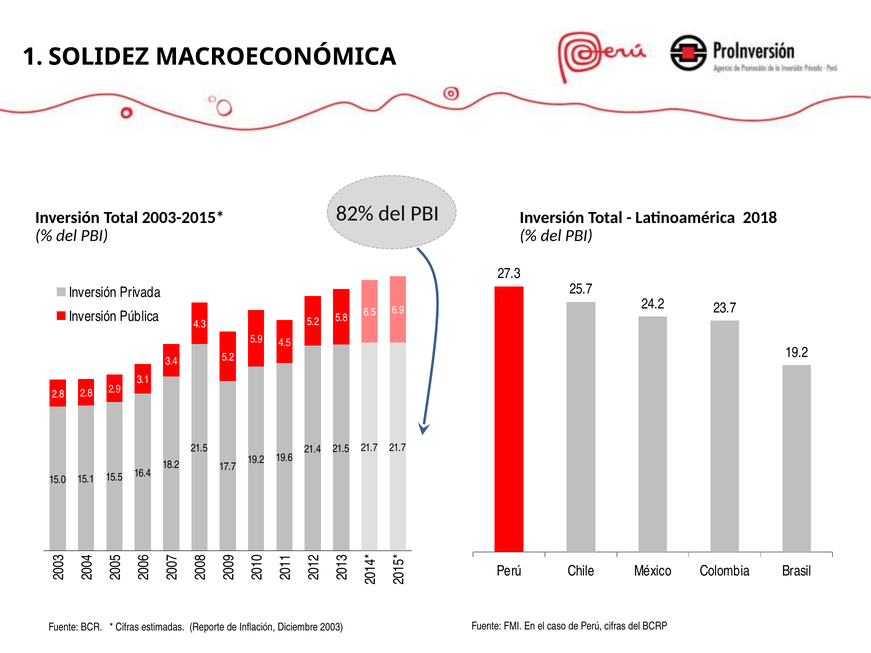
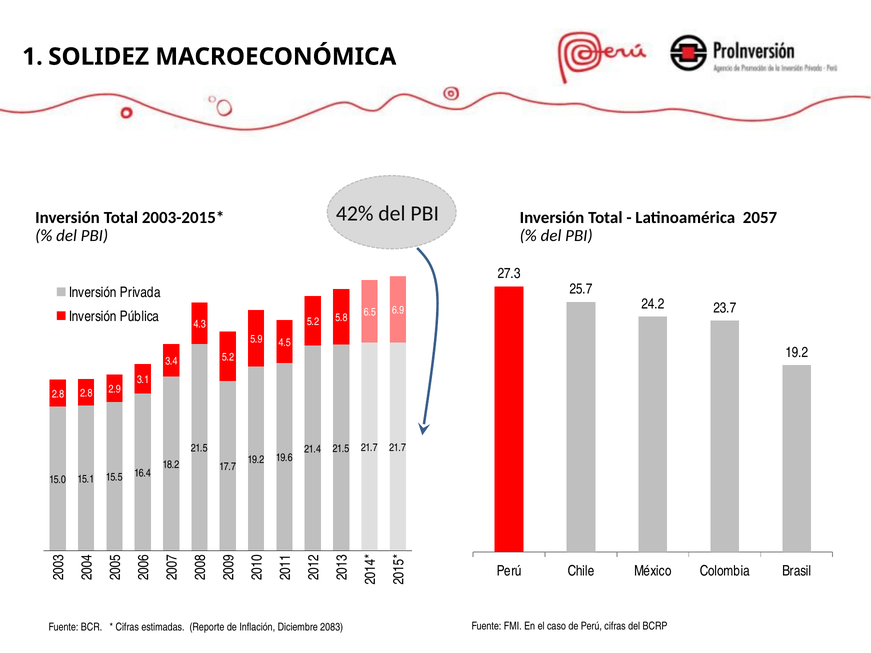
82%: 82% -> 42%
2018: 2018 -> 2057
2003: 2003 -> 2083
